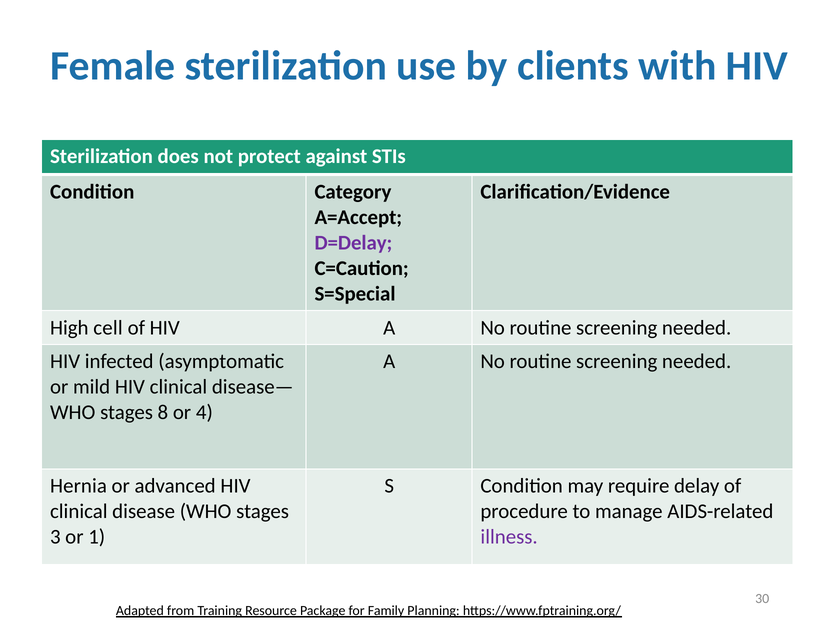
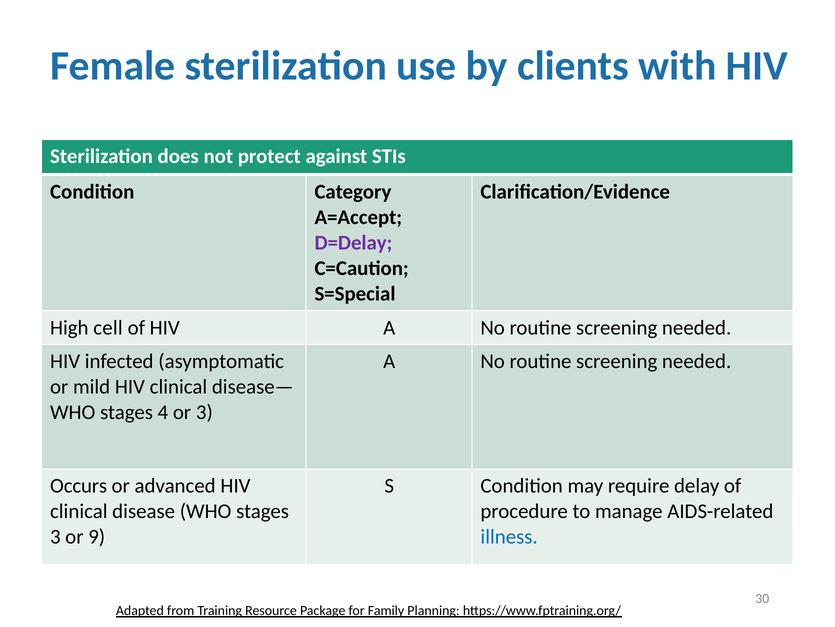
8: 8 -> 4
or 4: 4 -> 3
Hernia: Hernia -> Occurs
1: 1 -> 9
illness colour: purple -> blue
